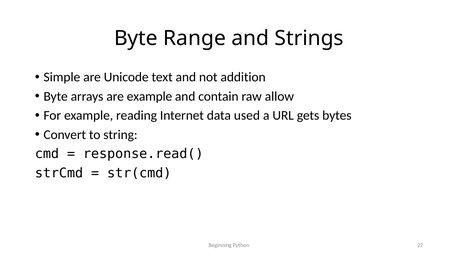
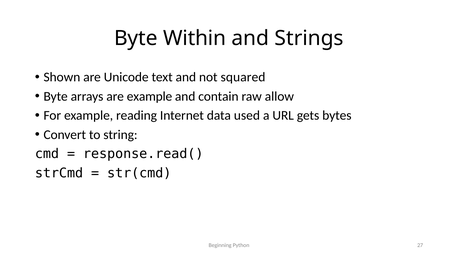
Range: Range -> Within
Simple: Simple -> Shown
addition: addition -> squared
